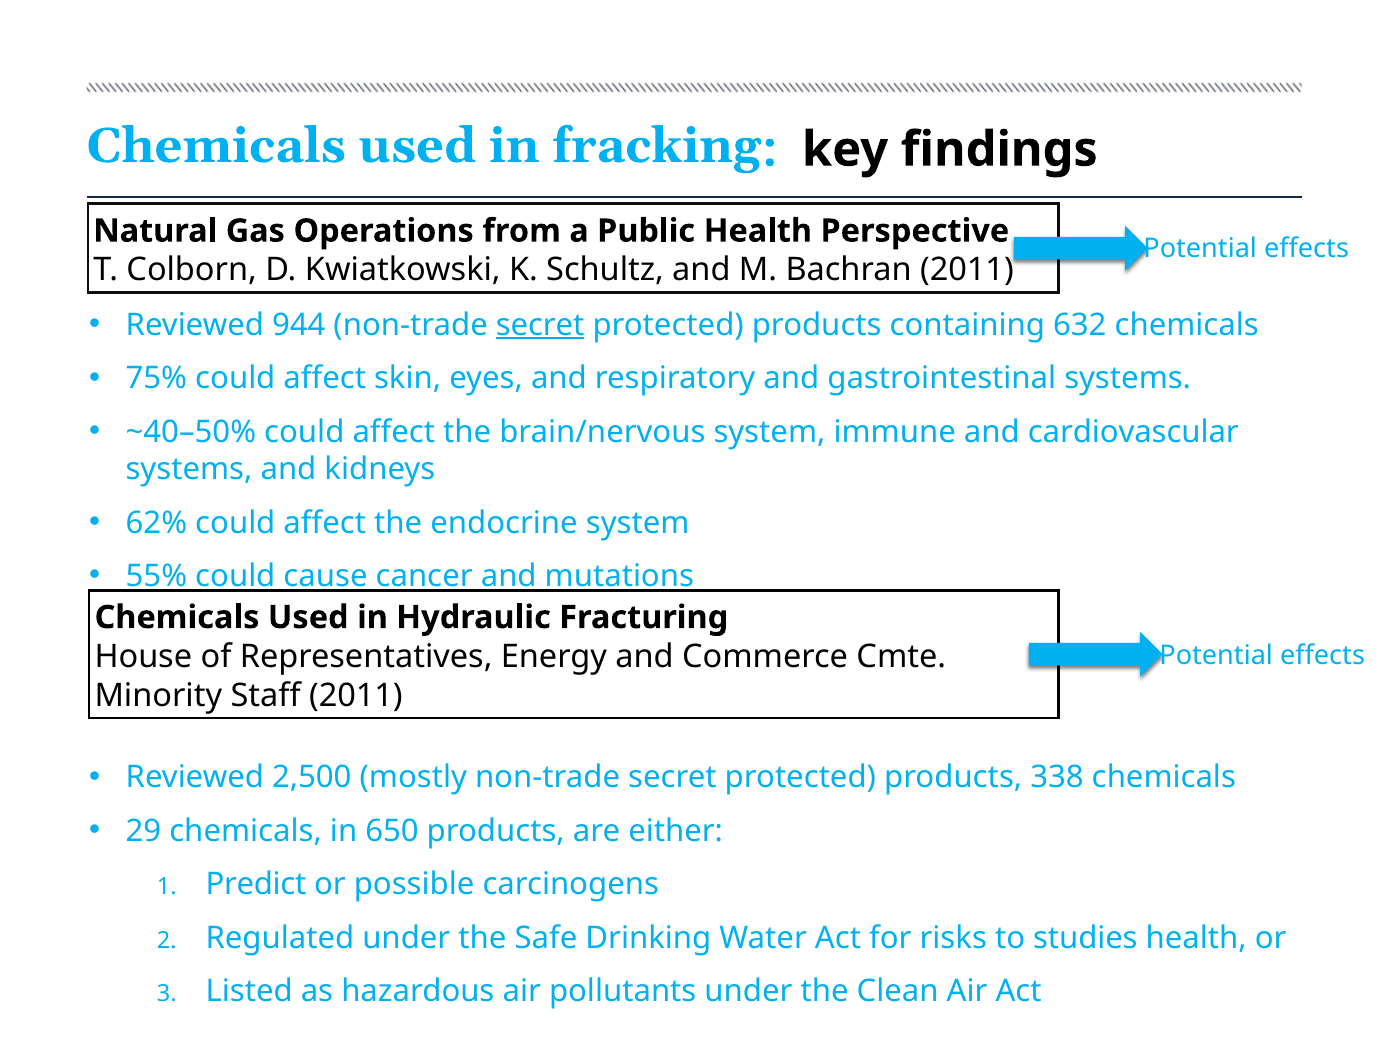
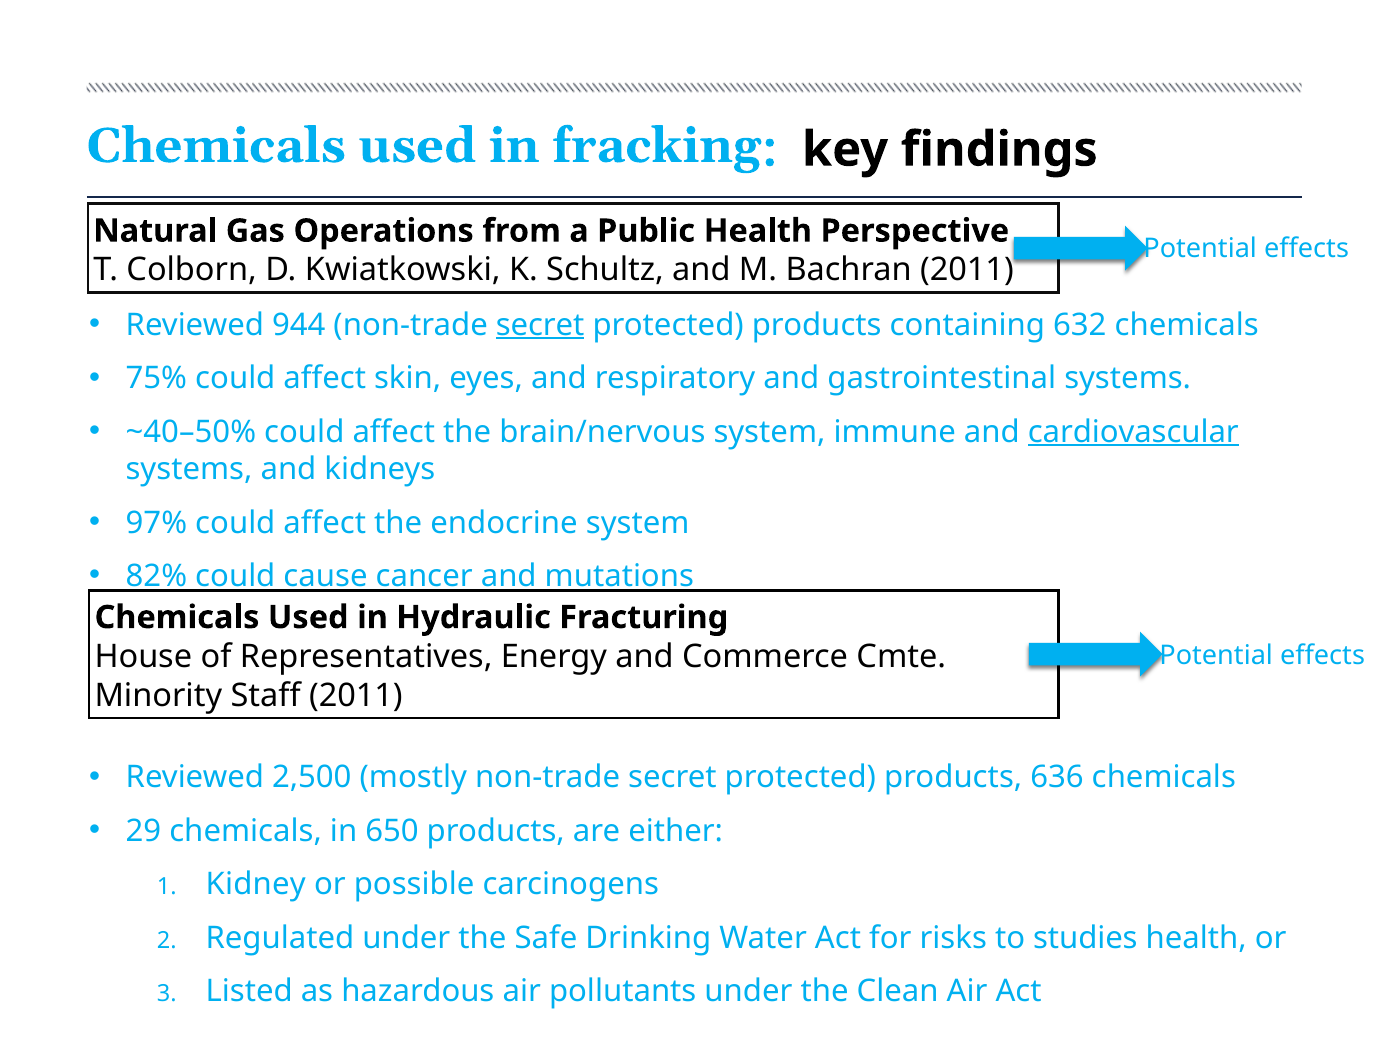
cardiovascular underline: none -> present
62%: 62% -> 97%
55%: 55% -> 82%
338: 338 -> 636
Predict: Predict -> Kidney
